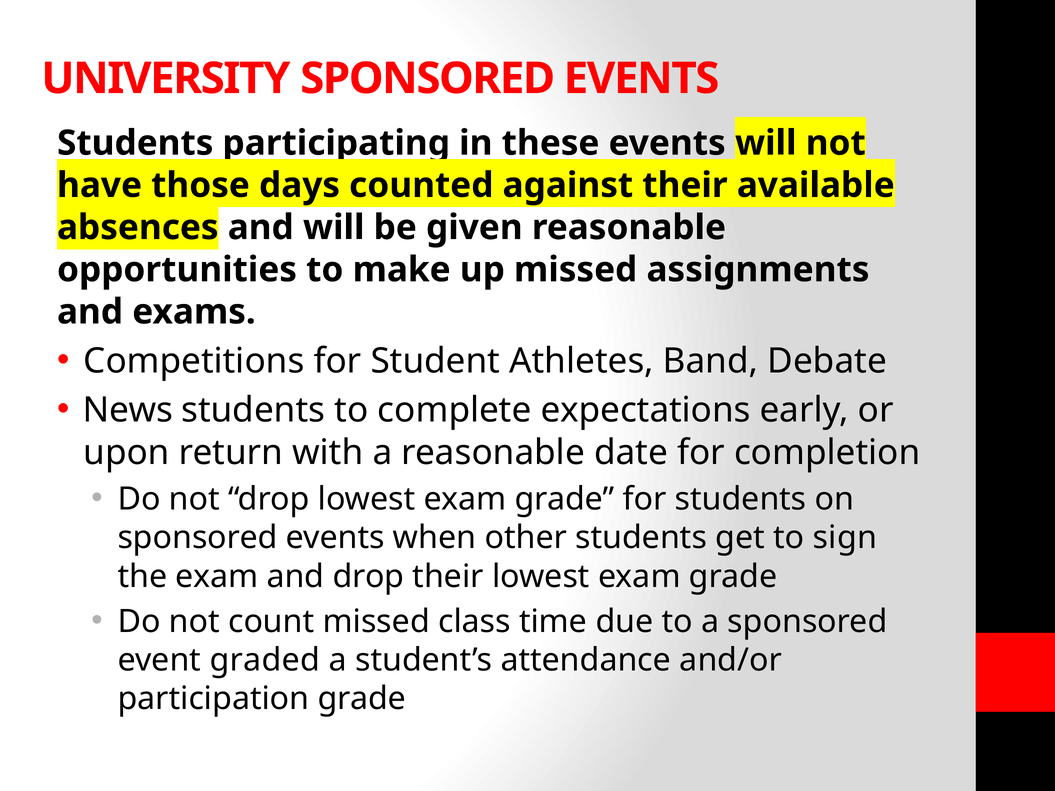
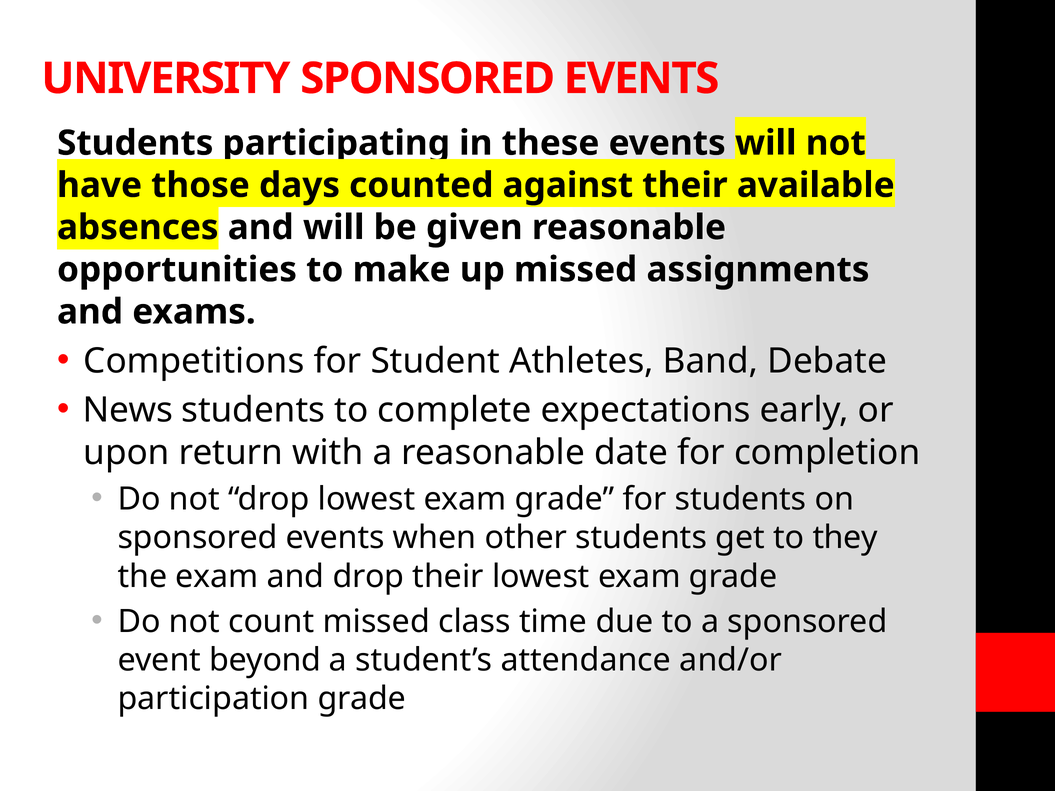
sign: sign -> they
graded: graded -> beyond
